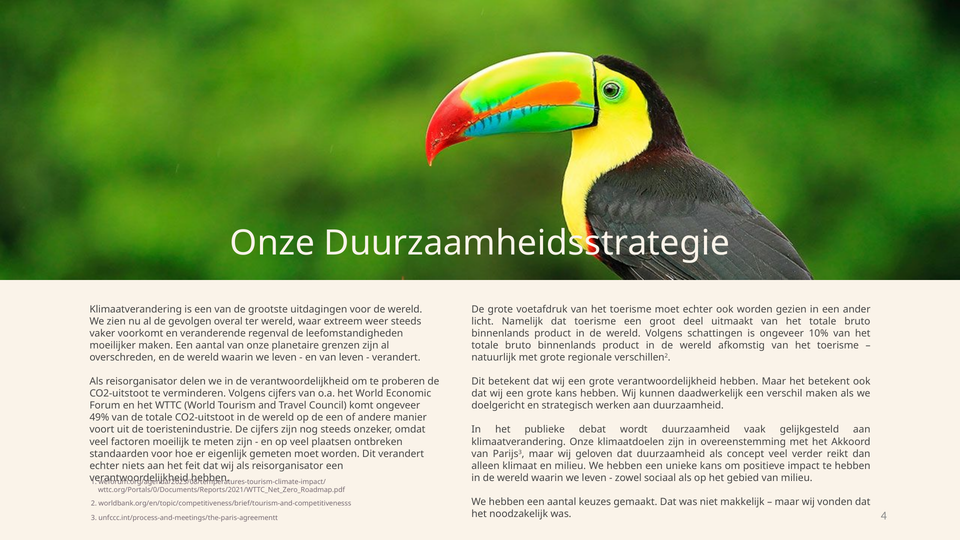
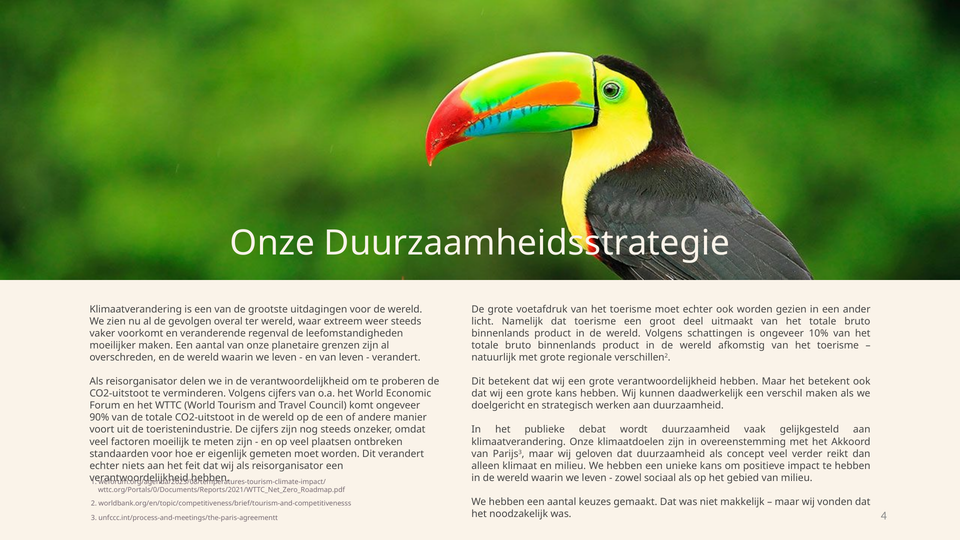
49%: 49% -> 90%
